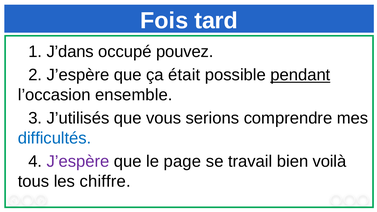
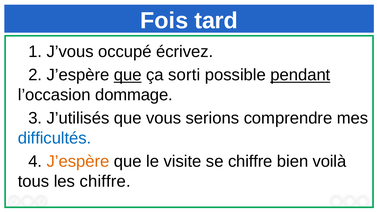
J’dans: J’dans -> J’vous
pouvez: pouvez -> écrivez
que at (128, 75) underline: none -> present
était: était -> sorti
ensemble: ensemble -> dommage
J’espère at (78, 161) colour: purple -> orange
page: page -> visite
se travail: travail -> chiffre
